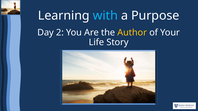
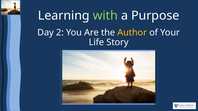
with colour: light blue -> light green
